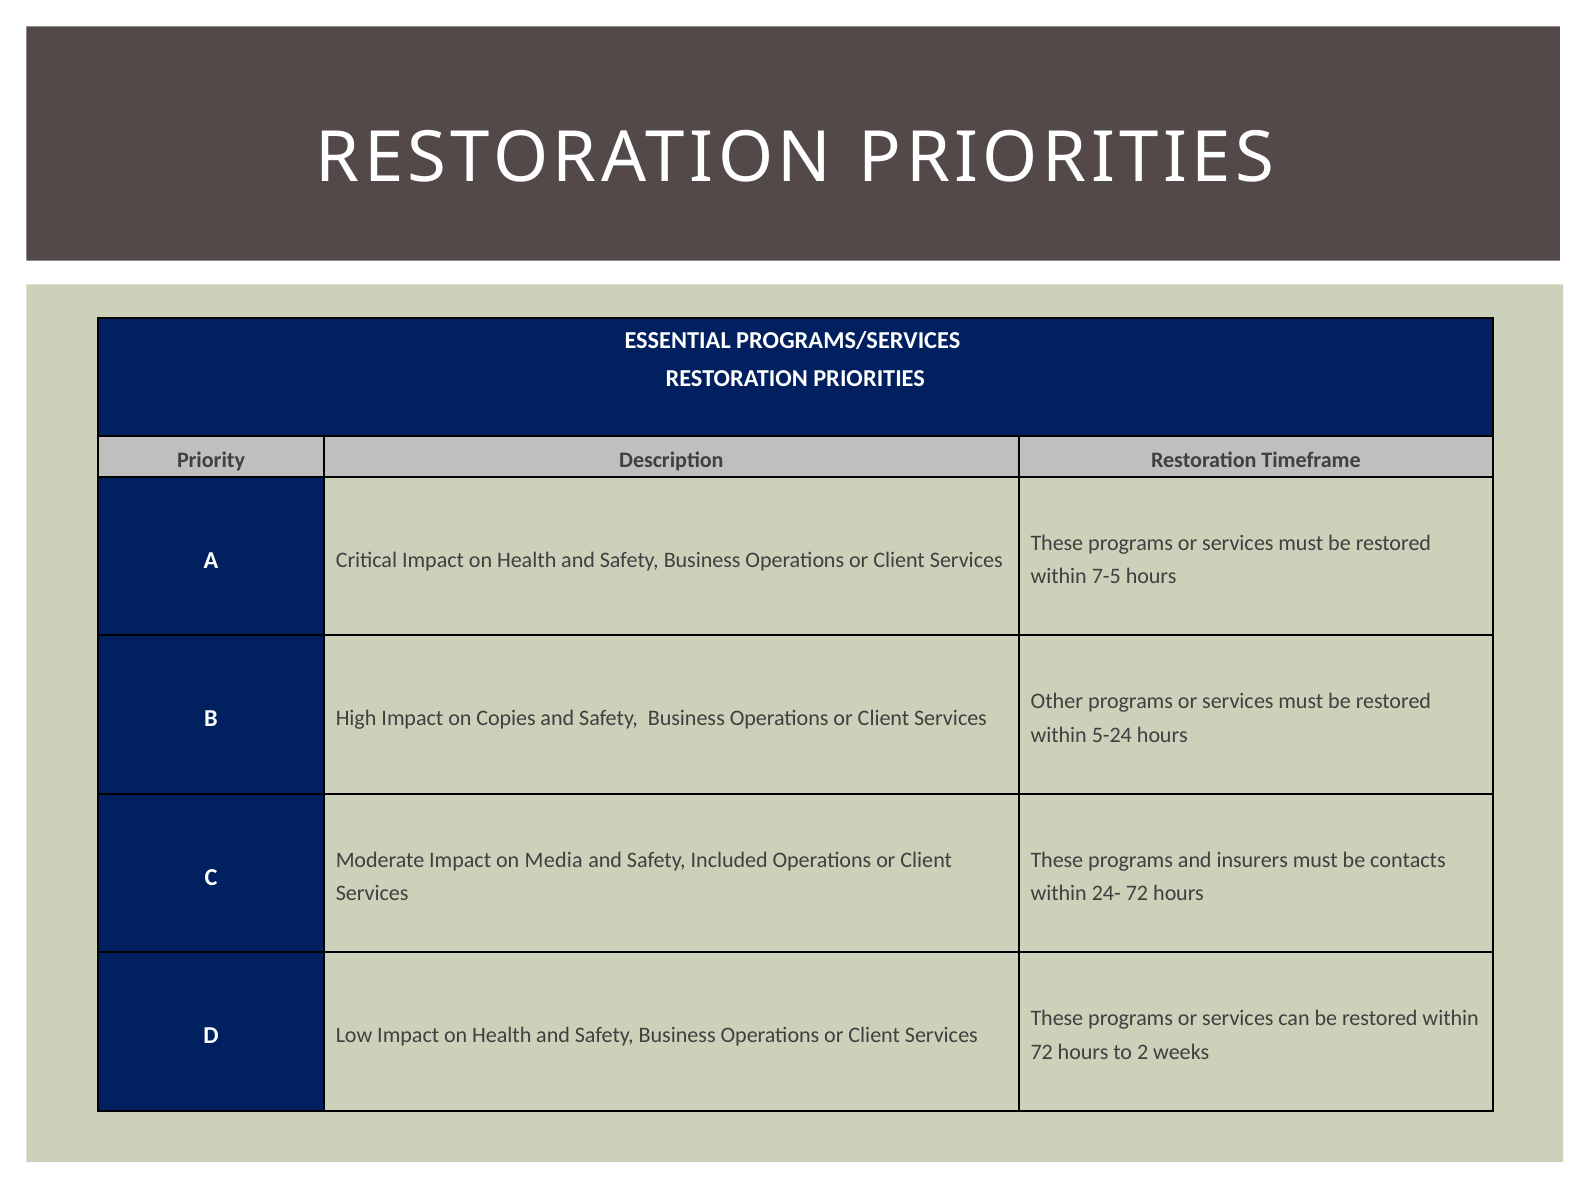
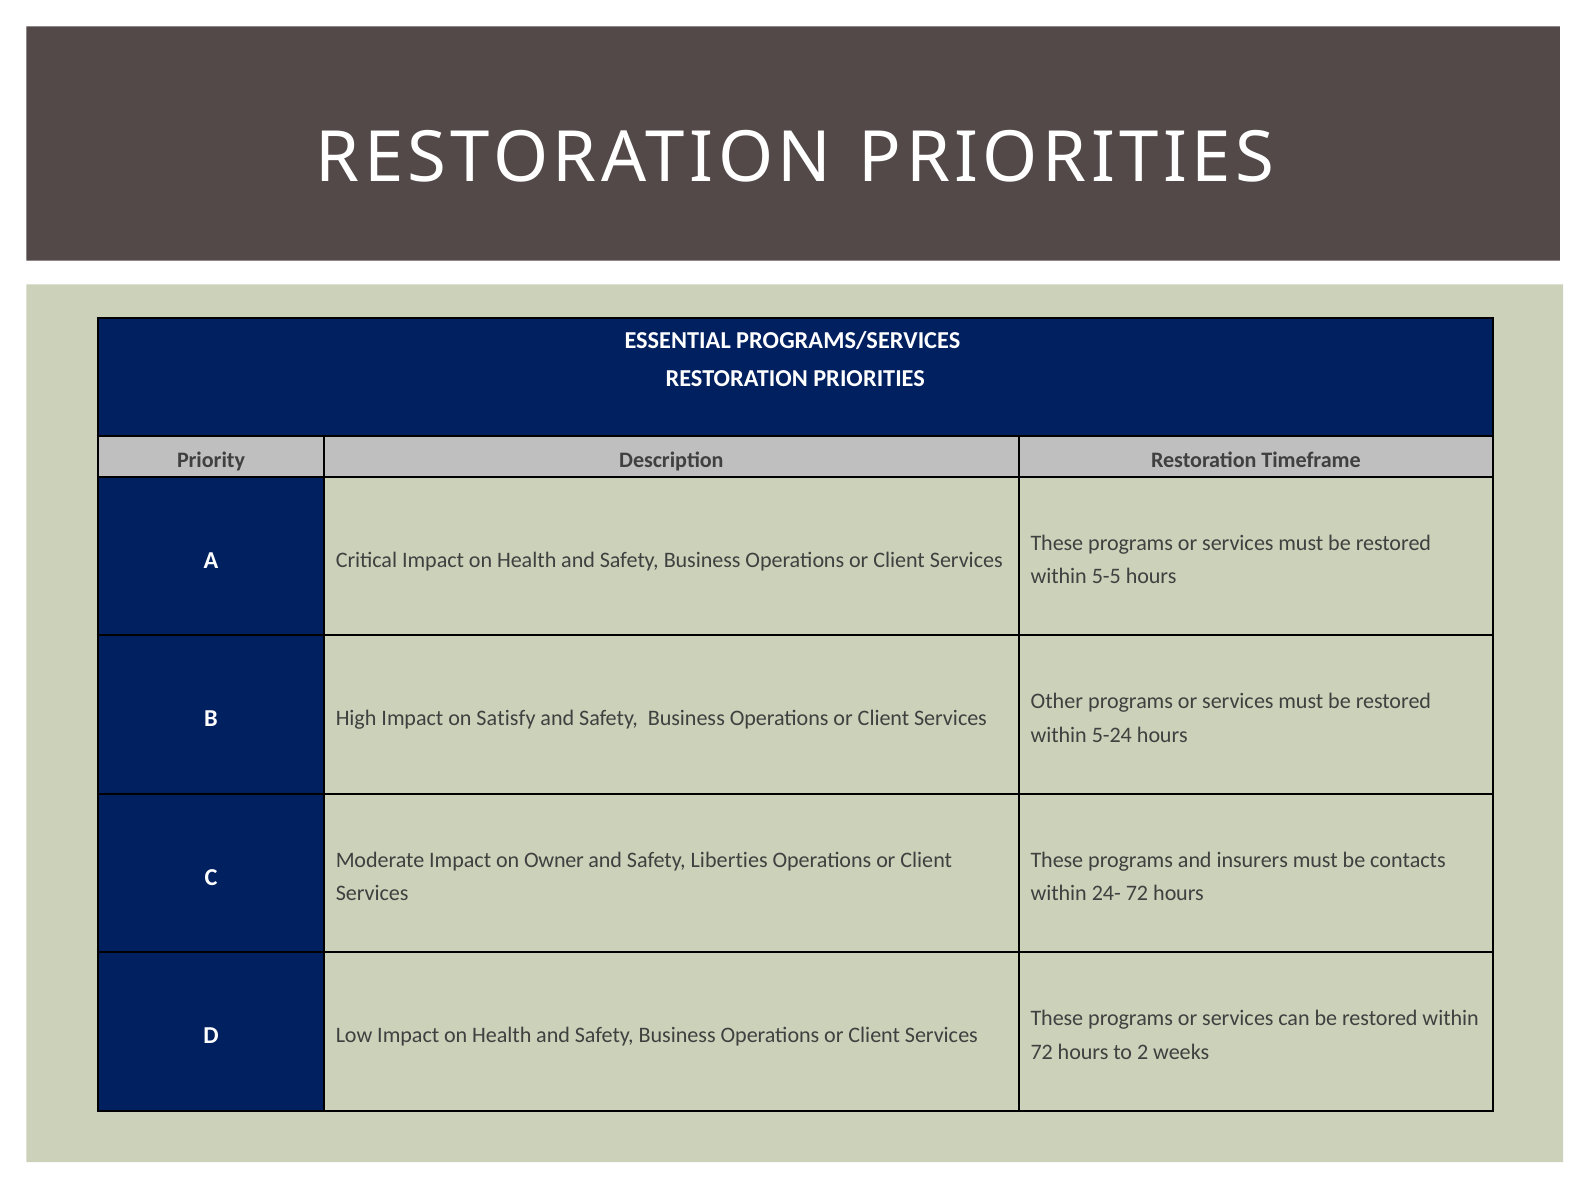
7-5: 7-5 -> 5-5
Copies: Copies -> Satisfy
Media: Media -> Owner
Included: Included -> Liberties
